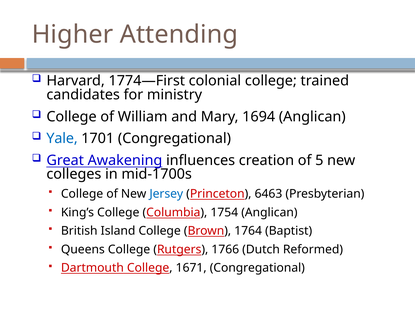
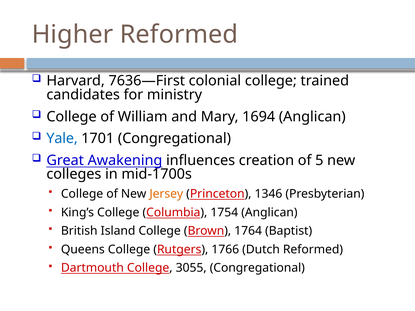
Higher Attending: Attending -> Reformed
1774—First: 1774—First -> 7636—First
Jersey colour: blue -> orange
6463: 6463 -> 1346
1671: 1671 -> 3055
